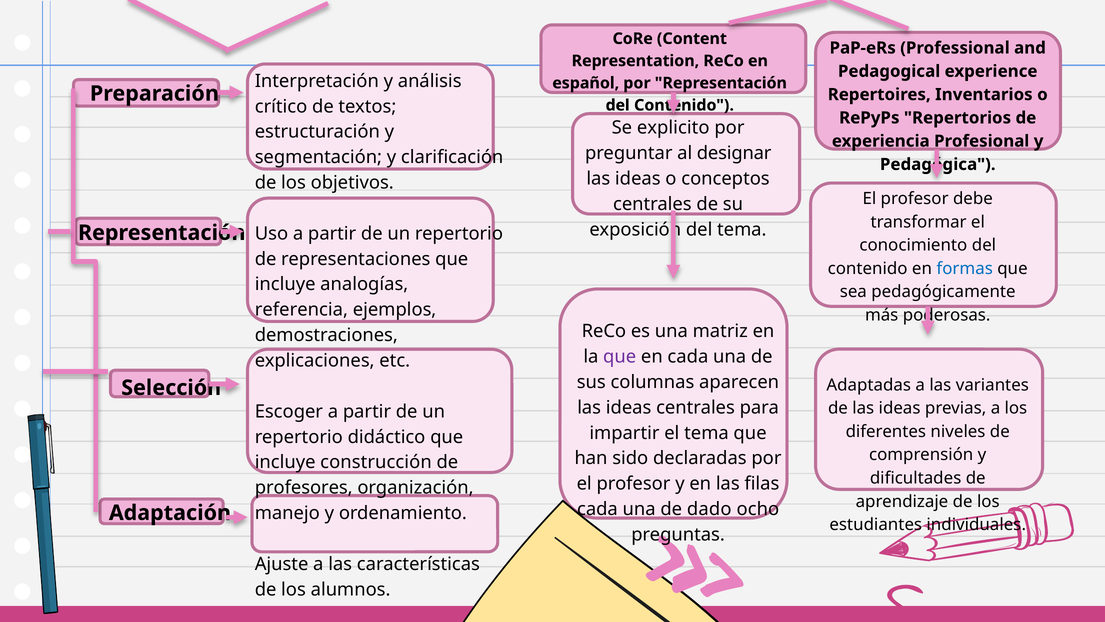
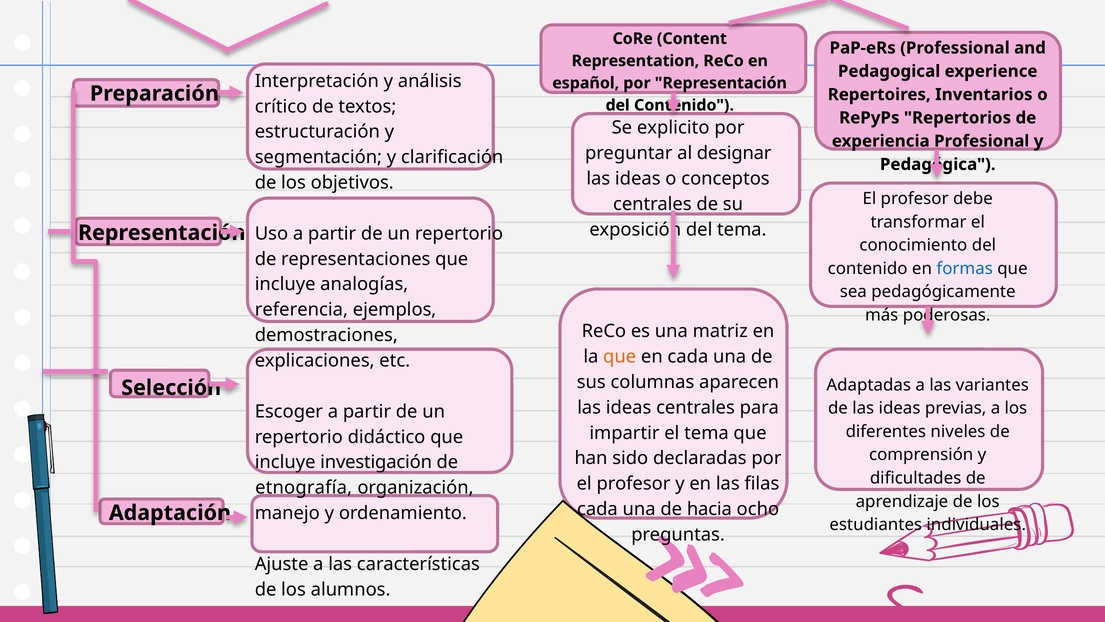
que at (620, 356) colour: purple -> orange
construcción: construcción -> investigación
profesores: profesores -> etnografía
dado: dado -> hacia
